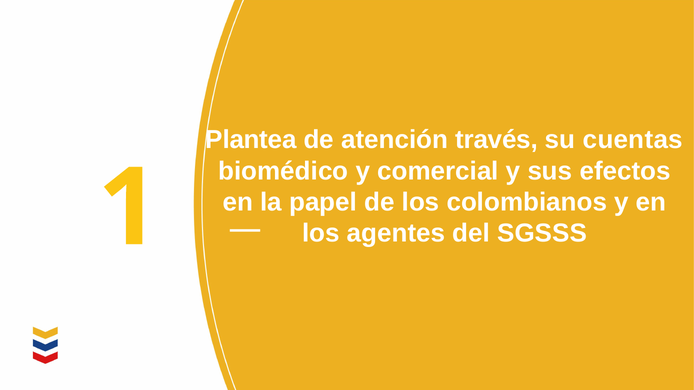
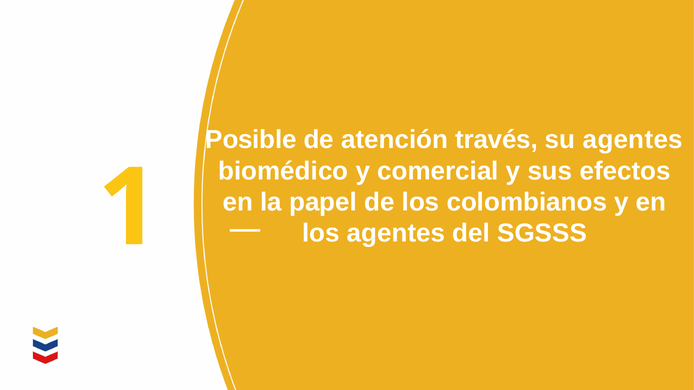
Plantea: Plantea -> Posible
su cuentas: cuentas -> agentes
